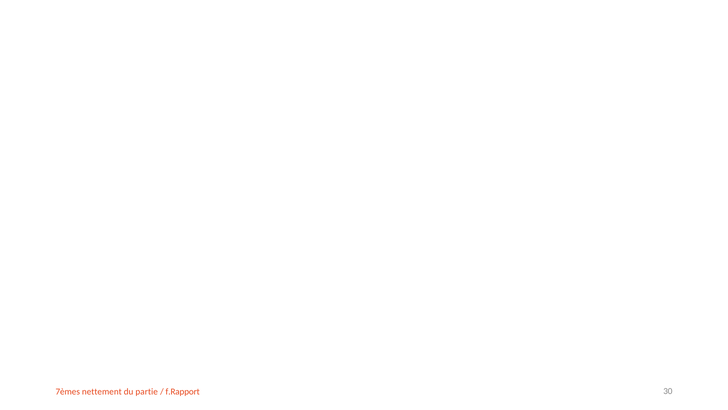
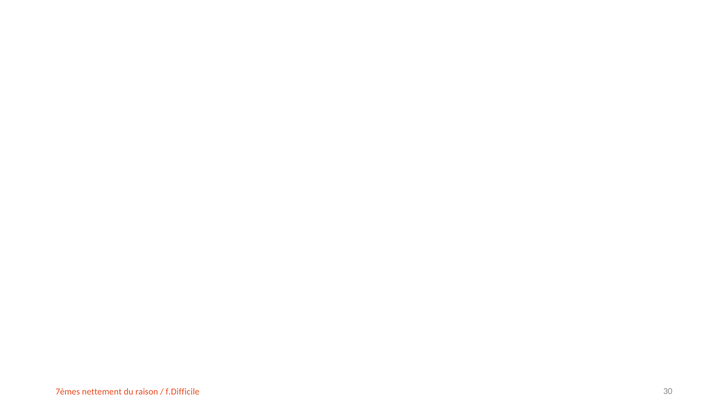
partie: partie -> raison
f.Rapport: f.Rapport -> f.Difficile
